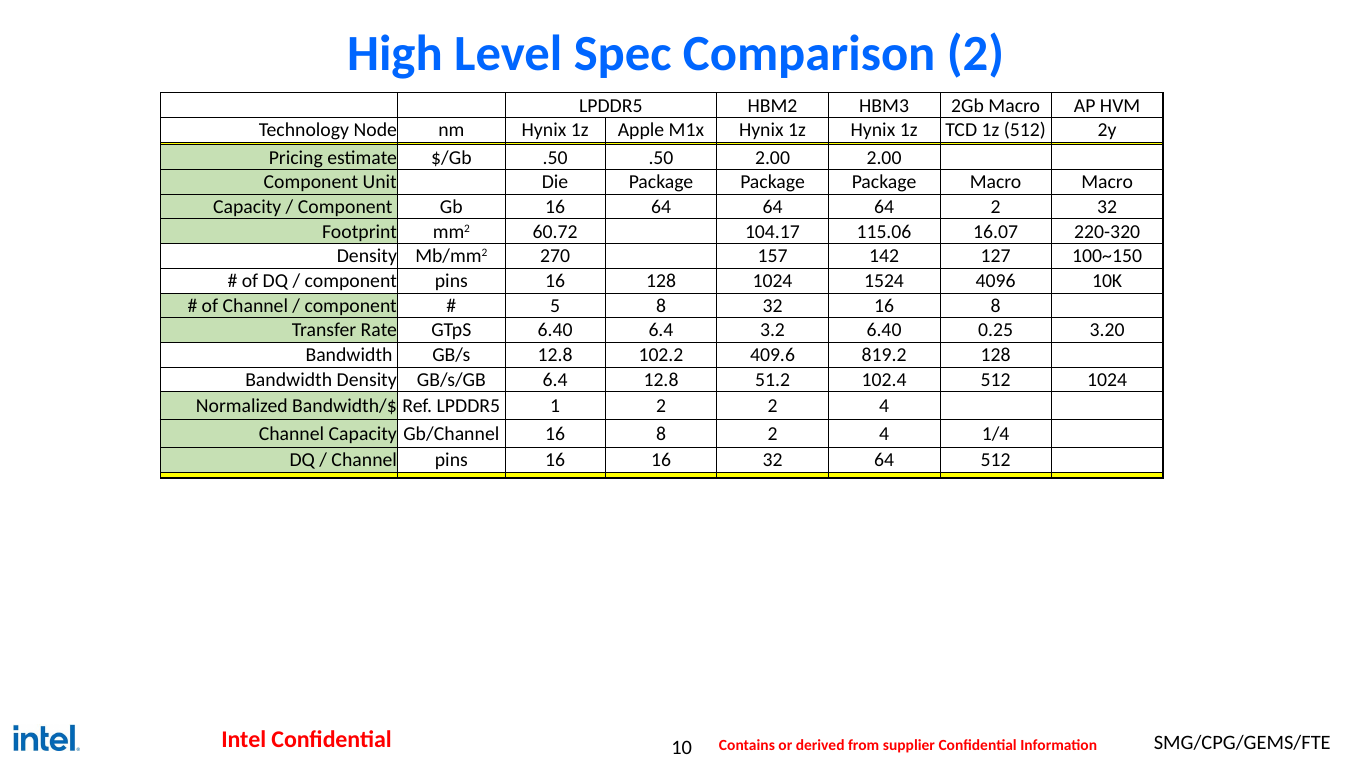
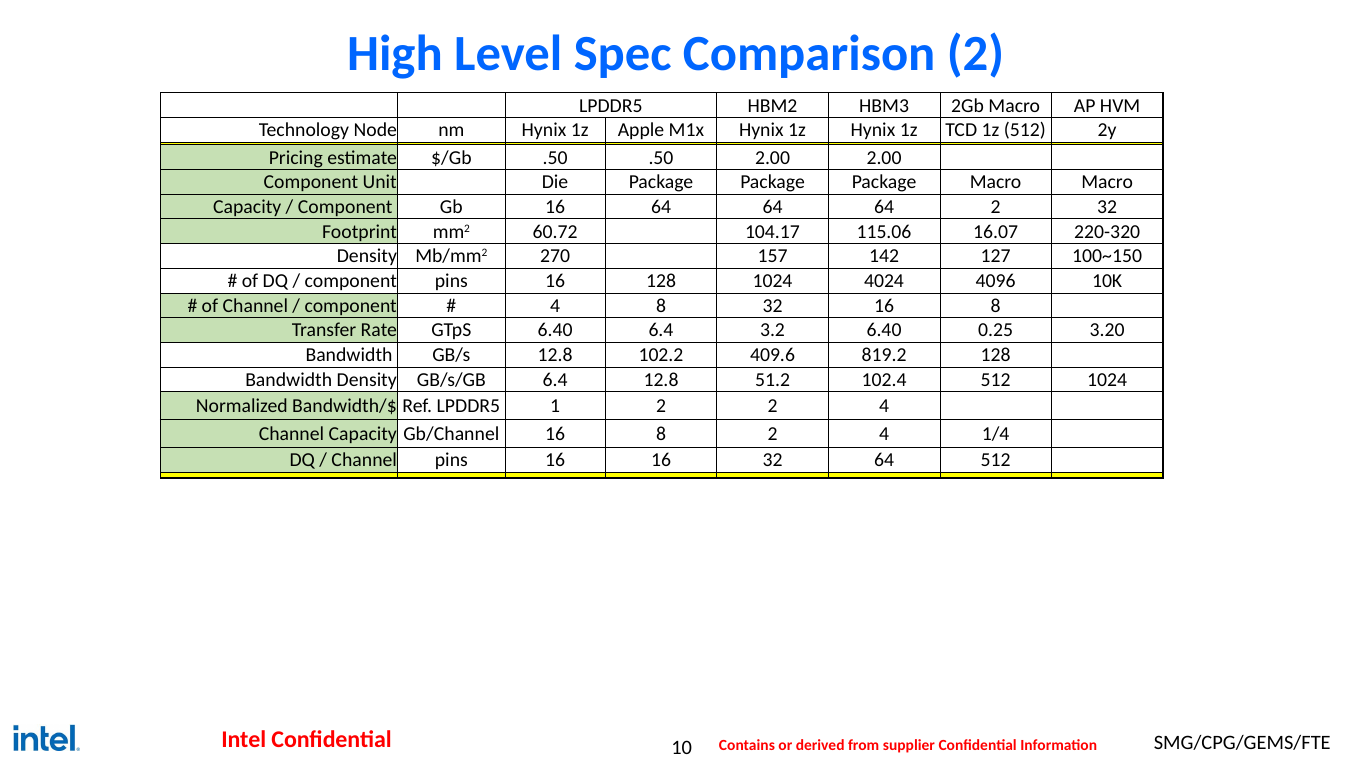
1524: 1524 -> 4024
5 at (555, 306): 5 -> 4
